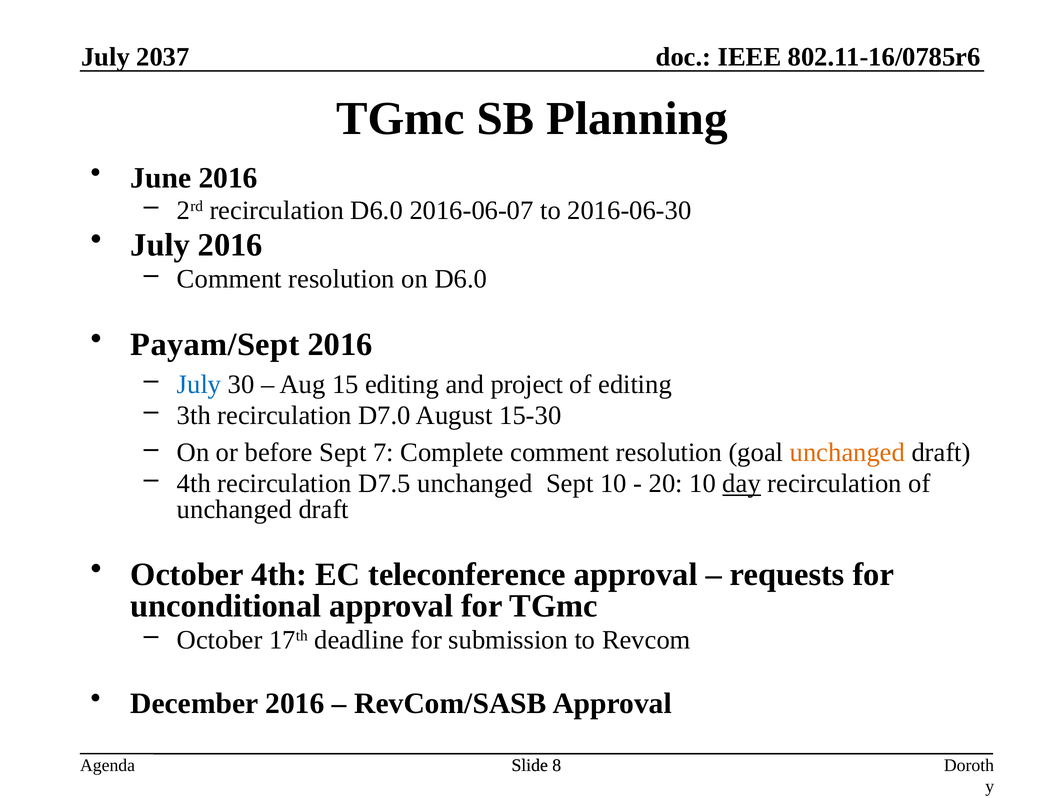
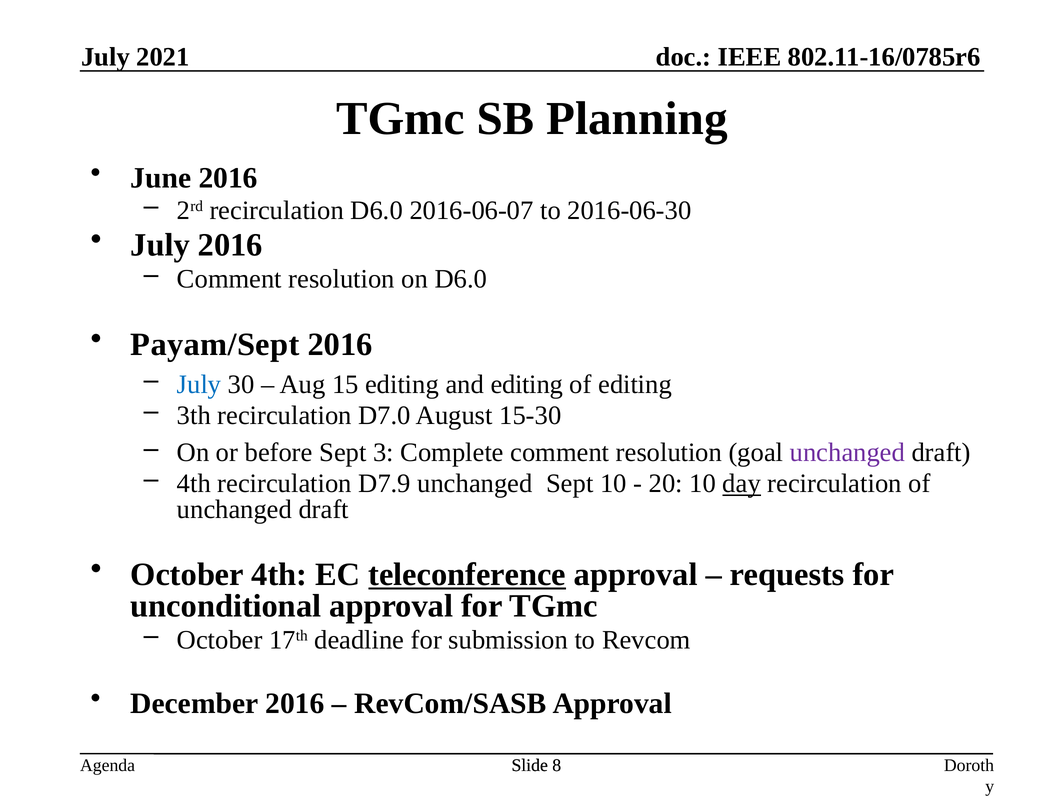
2037: 2037 -> 2021
and project: project -> editing
7: 7 -> 3
unchanged at (847, 453) colour: orange -> purple
D7.5: D7.5 -> D7.9
teleconference underline: none -> present
